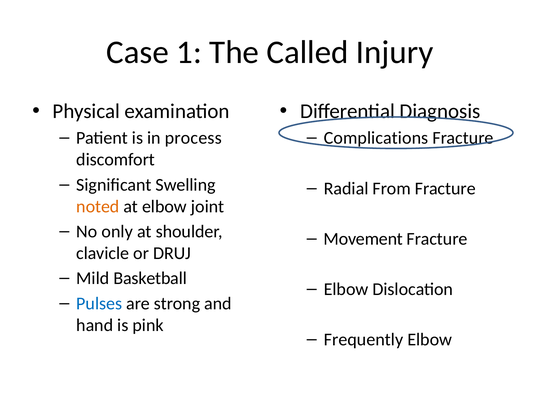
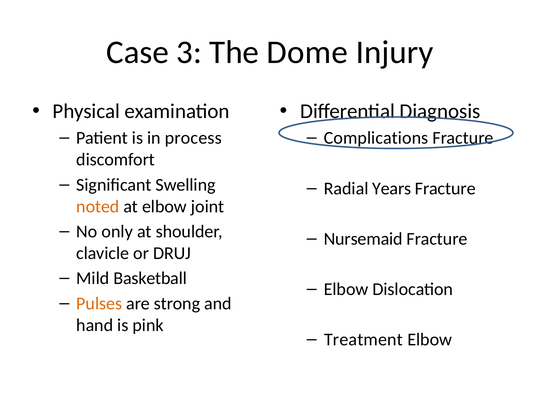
1: 1 -> 3
Called: Called -> Dome
From: From -> Years
Movement: Movement -> Nursemaid
Pulses colour: blue -> orange
Frequently: Frequently -> Treatment
